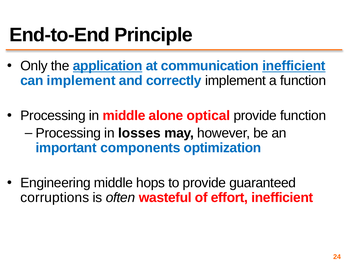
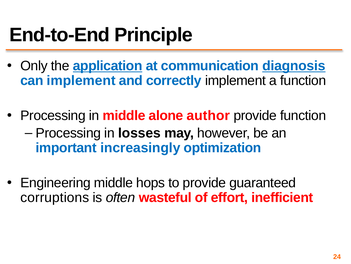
communication inefficient: inefficient -> diagnosis
optical: optical -> author
components: components -> increasingly
